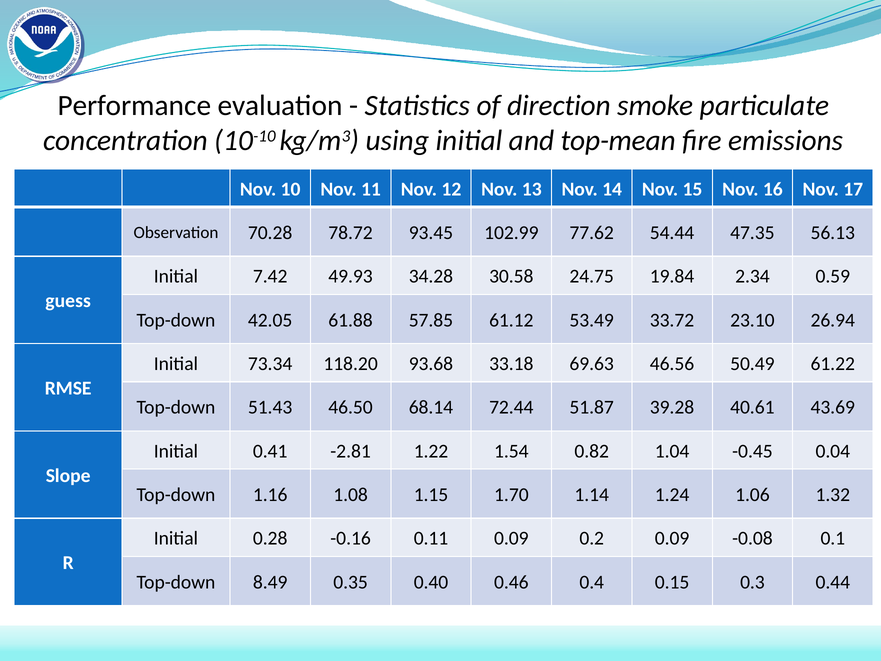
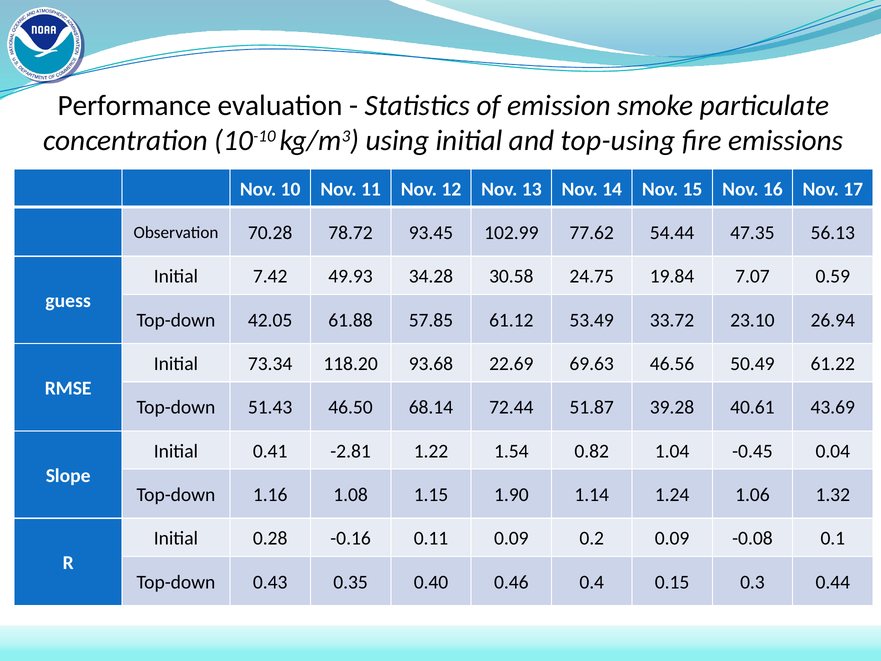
direction: direction -> emission
top-mean: top-mean -> top-using
2.34: 2.34 -> 7.07
33.18: 33.18 -> 22.69
1.70: 1.70 -> 1.90
8.49: 8.49 -> 0.43
